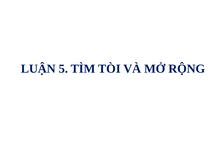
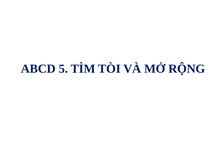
LUẬN: LUẬN -> ABCD
